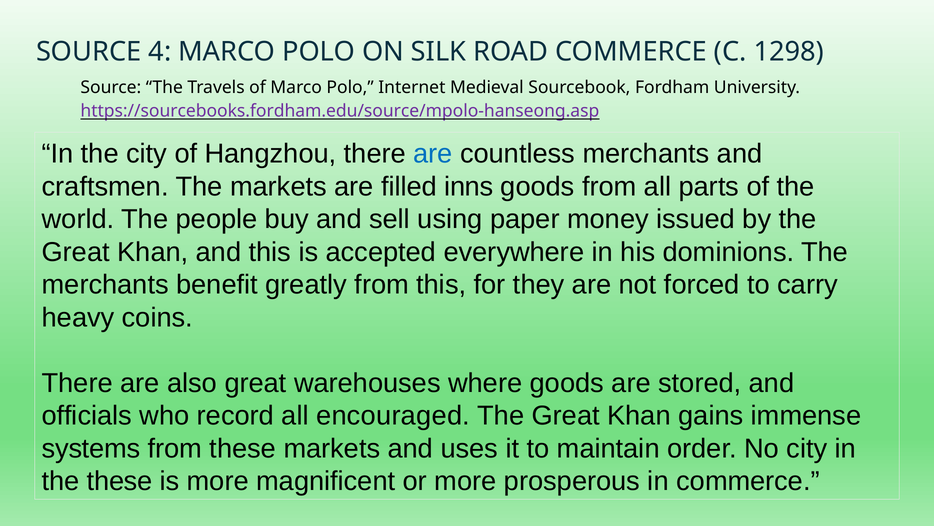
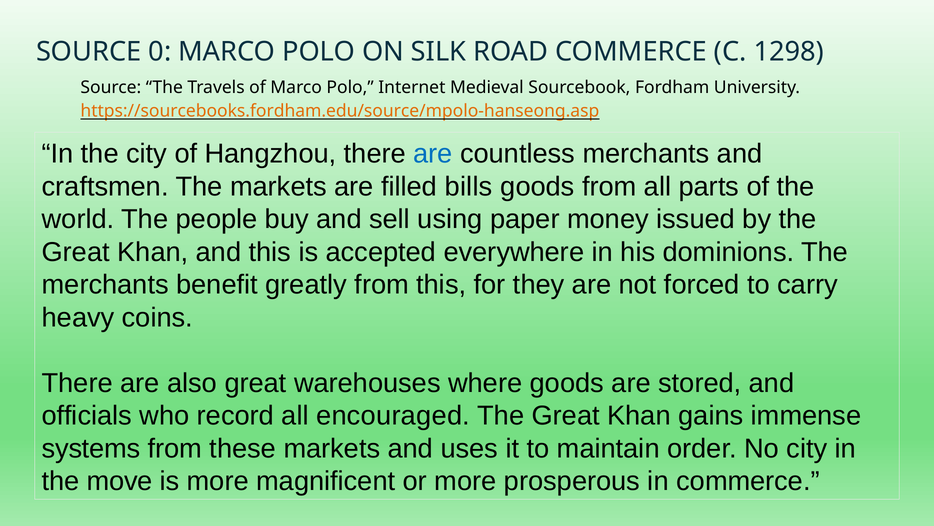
4: 4 -> 0
https://sourcebooks.fordham.edu/source/mpolo-hanseong.asp colour: purple -> orange
inns: inns -> bills
the these: these -> move
